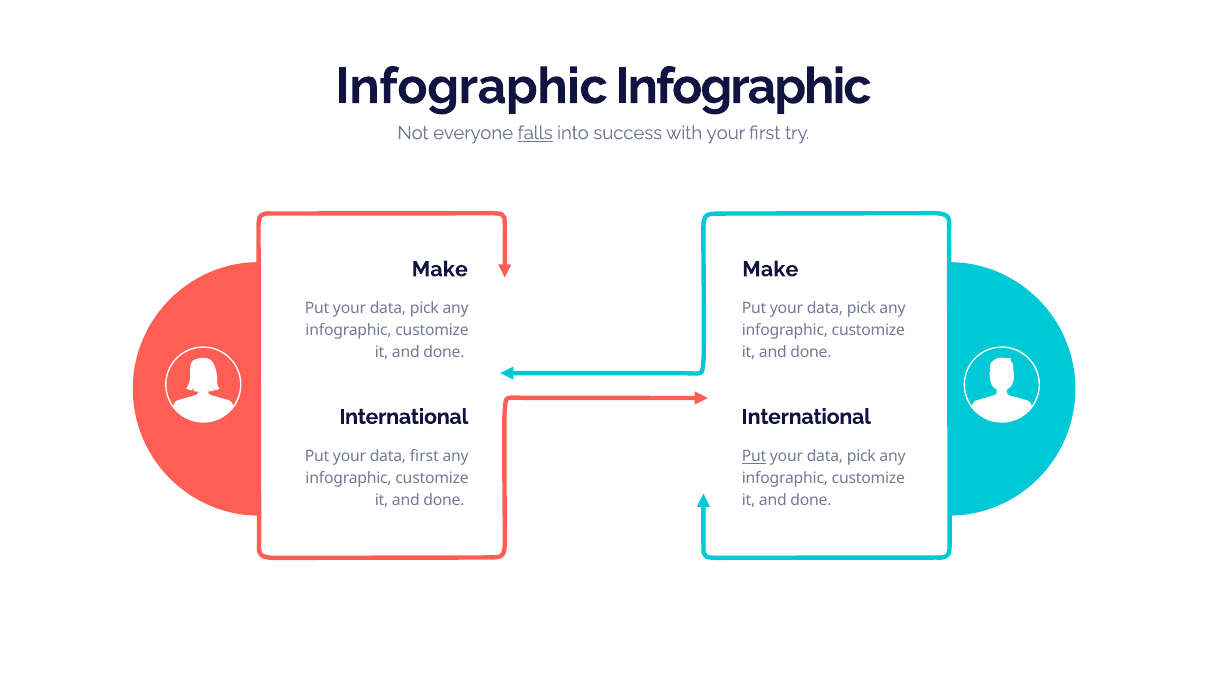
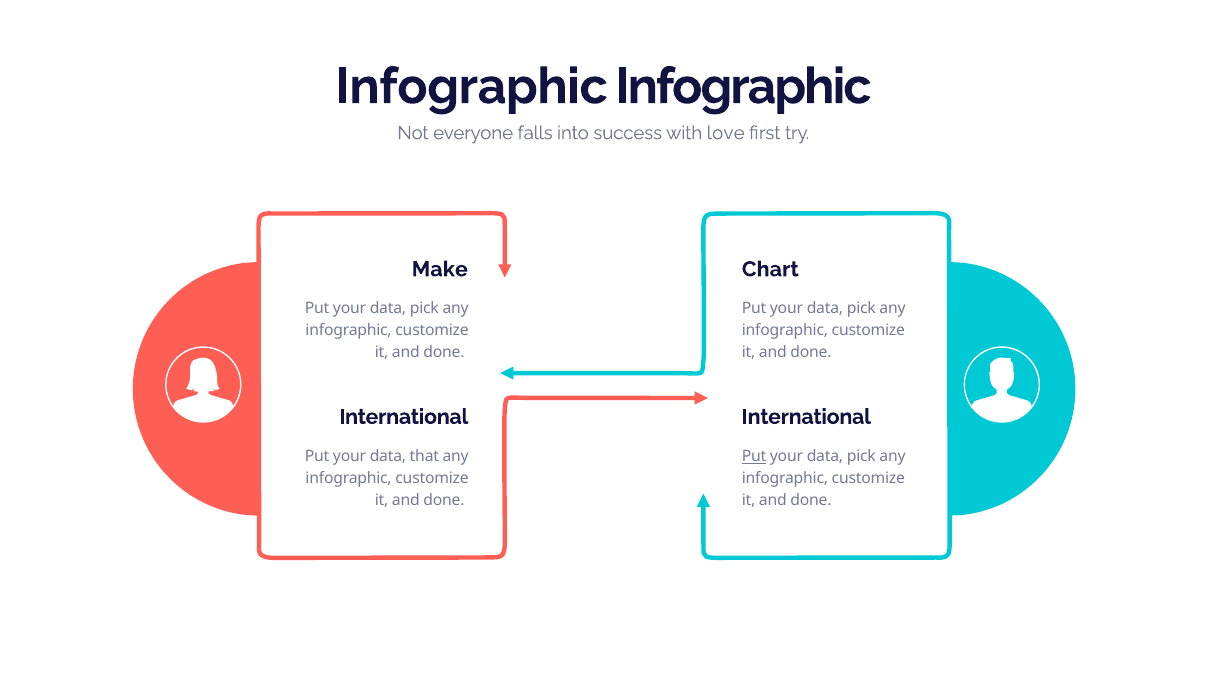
falls underline: present -> none
with your: your -> love
Make at (770, 269): Make -> Chart
data first: first -> that
